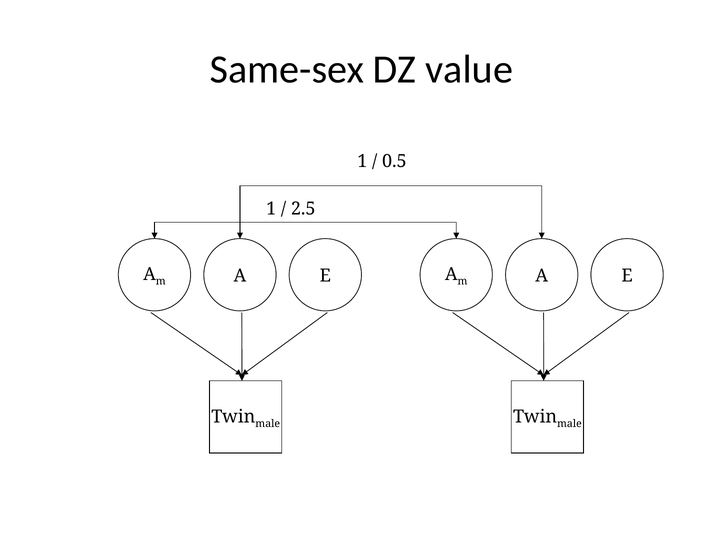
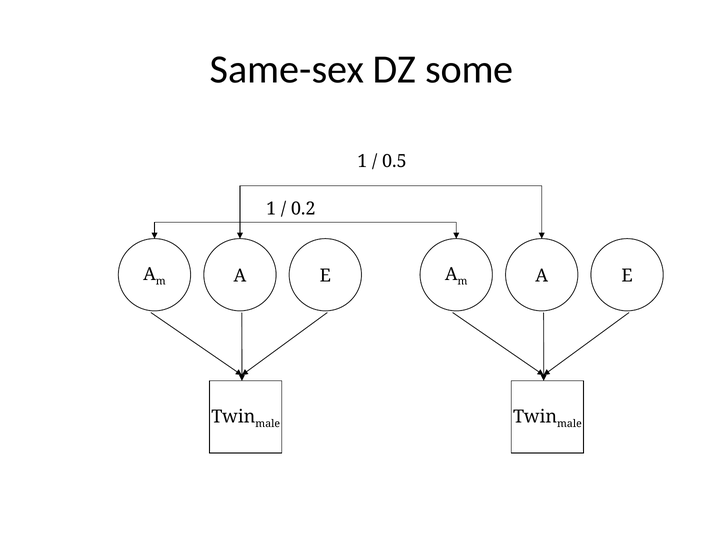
value: value -> some
2.5: 2.5 -> 0.2
